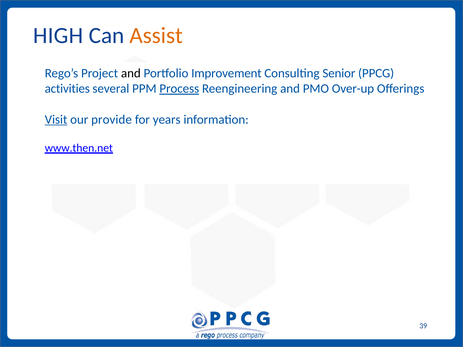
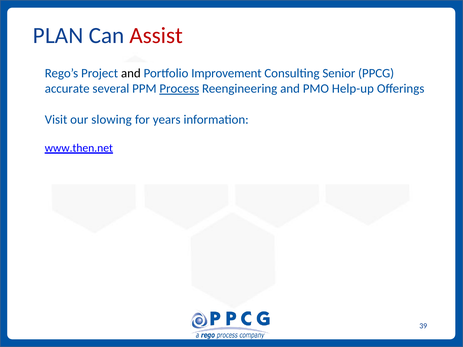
HIGH: HIGH -> PLAN
Assist colour: orange -> red
activities: activities -> accurate
Over-up: Over-up -> Help-up
Visit underline: present -> none
provide: provide -> slowing
